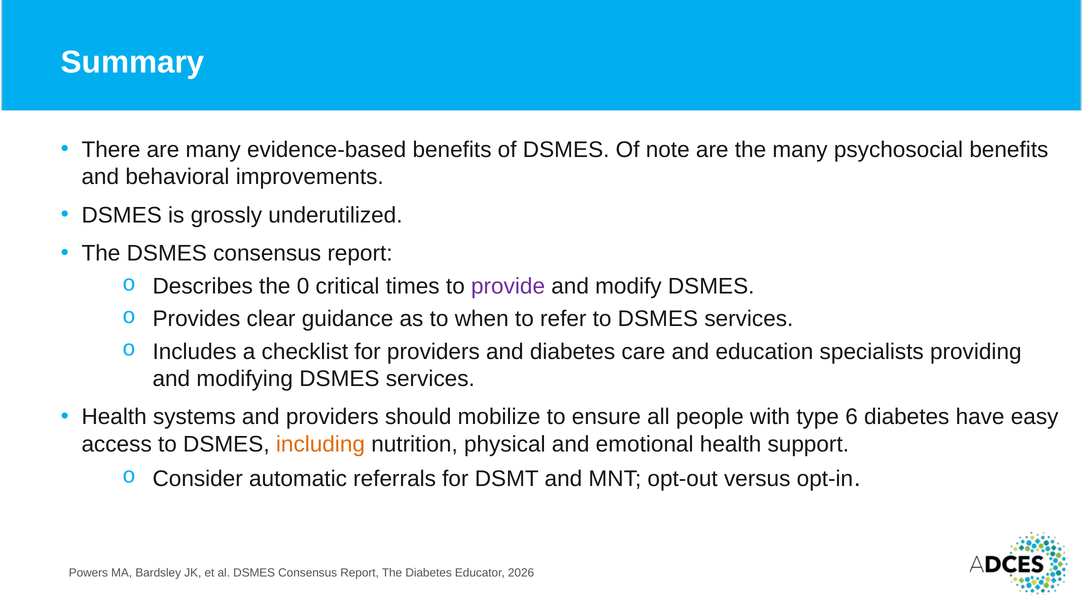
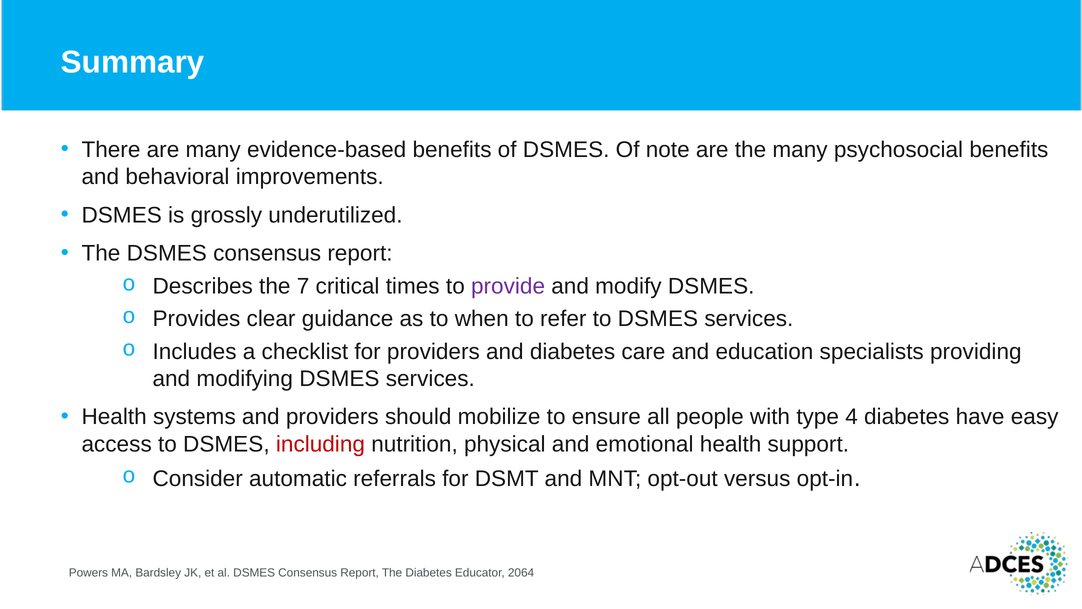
0: 0 -> 7
6: 6 -> 4
including colour: orange -> red
2026: 2026 -> 2064
